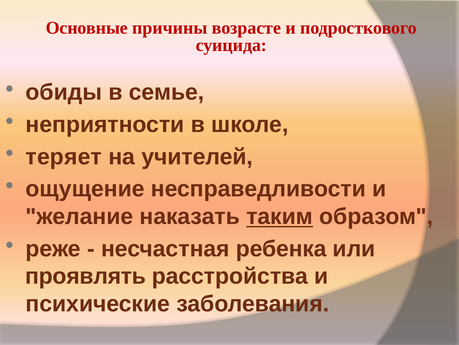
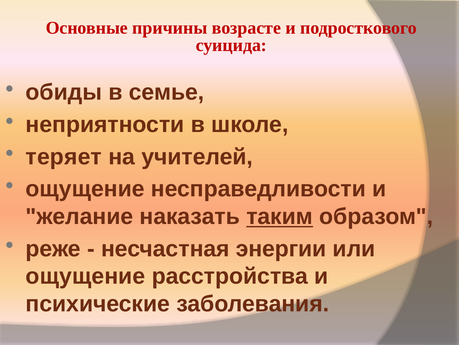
ребенка: ребенка -> энергии
проявлять at (86, 276): проявлять -> ощущение
